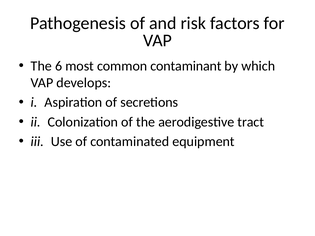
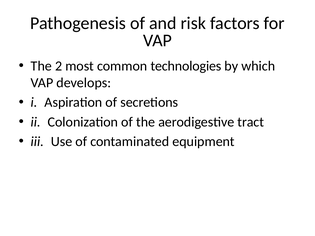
6: 6 -> 2
contaminant: contaminant -> technologies
